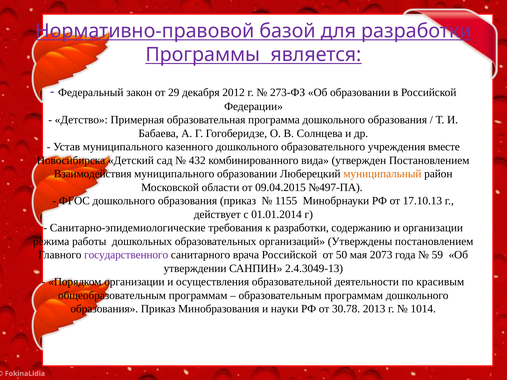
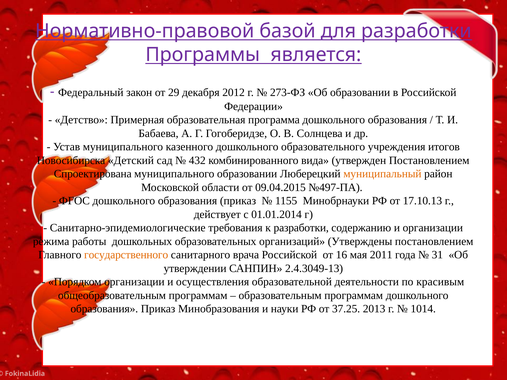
вместе: вместе -> итогов
Взаимодействия: Взаимодействия -> Спроектирована
государственного colour: purple -> orange
50: 50 -> 16
2073: 2073 -> 2011
59: 59 -> 31
30.78: 30.78 -> 37.25
